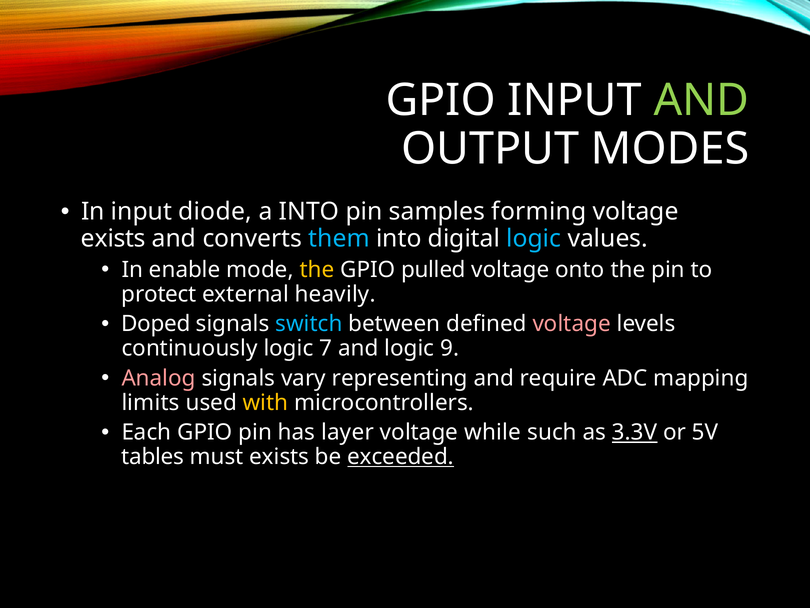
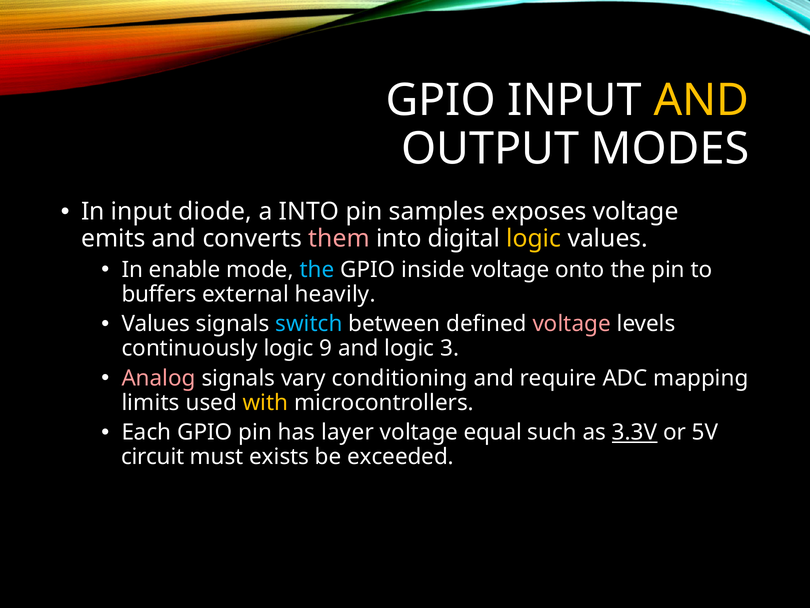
AND at (701, 100) colour: light green -> yellow
forming: forming -> exposes
exists at (113, 238): exists -> emits
them colour: light blue -> pink
logic at (534, 238) colour: light blue -> yellow
the at (317, 270) colour: yellow -> light blue
pulled: pulled -> inside
protect: protect -> buffers
Doped at (156, 324): Doped -> Values
7: 7 -> 9
9: 9 -> 3
representing: representing -> conditioning
while: while -> equal
tables: tables -> circuit
exceeded underline: present -> none
